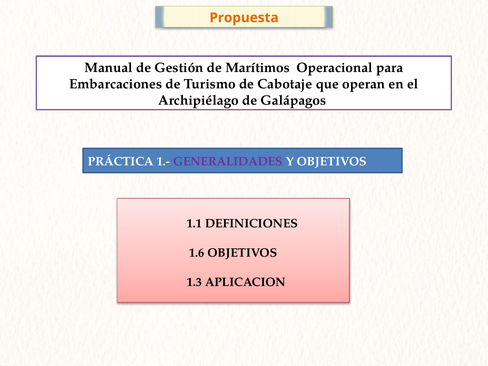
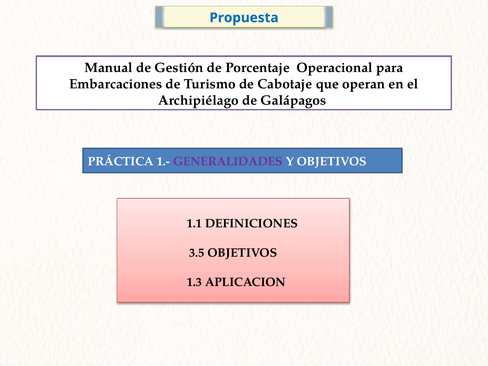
Propuesta colour: orange -> blue
Marítimos: Marítimos -> Porcentaje
1.6: 1.6 -> 3.5
